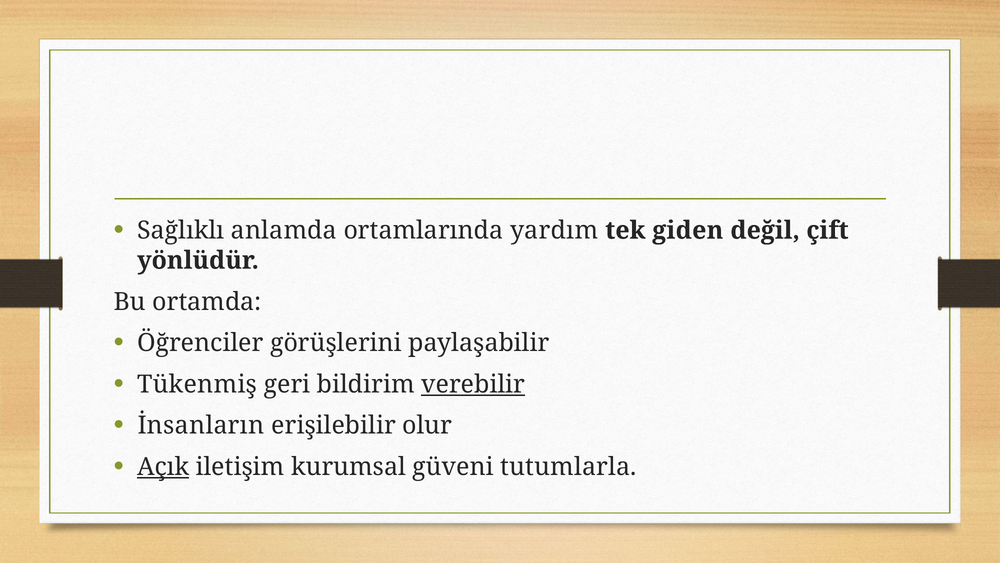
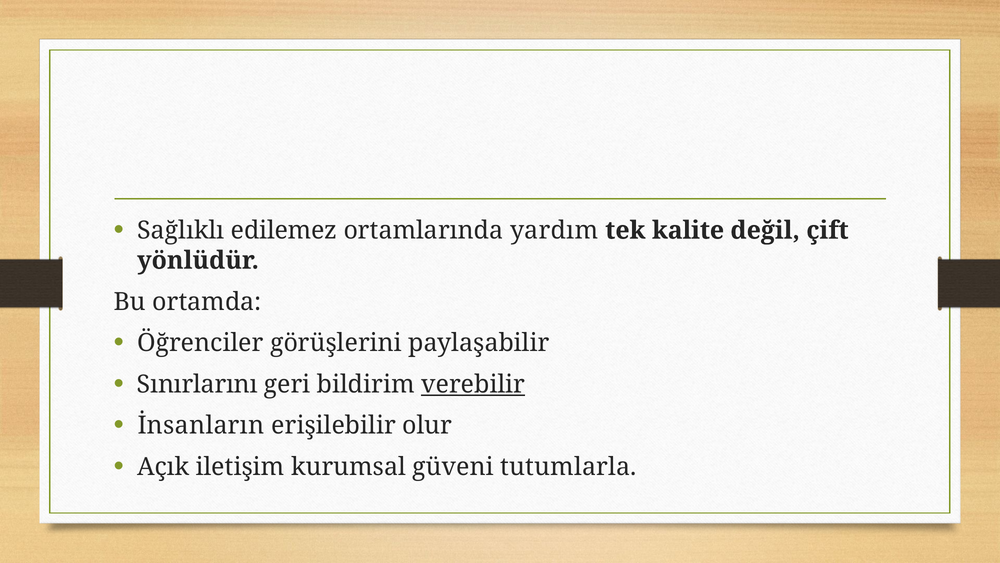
anlamda: anlamda -> edilemez
giden: giden -> kalite
Tükenmiş: Tükenmiş -> Sınırlarını
Açık underline: present -> none
